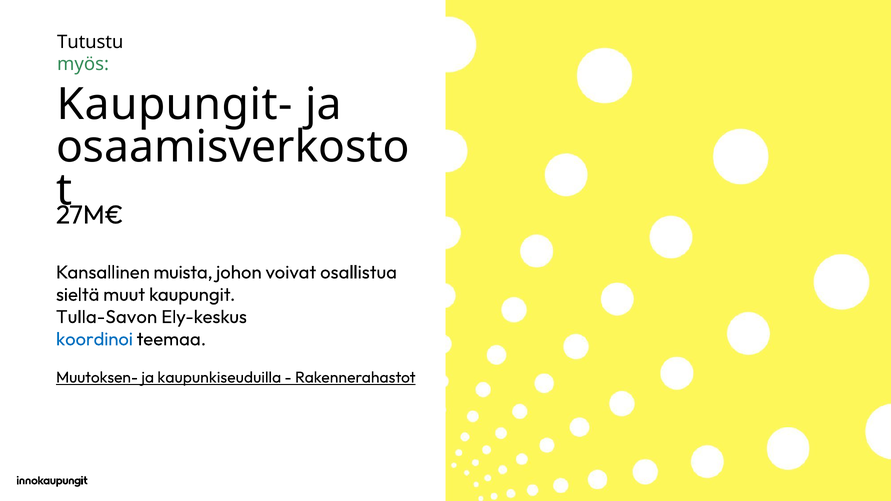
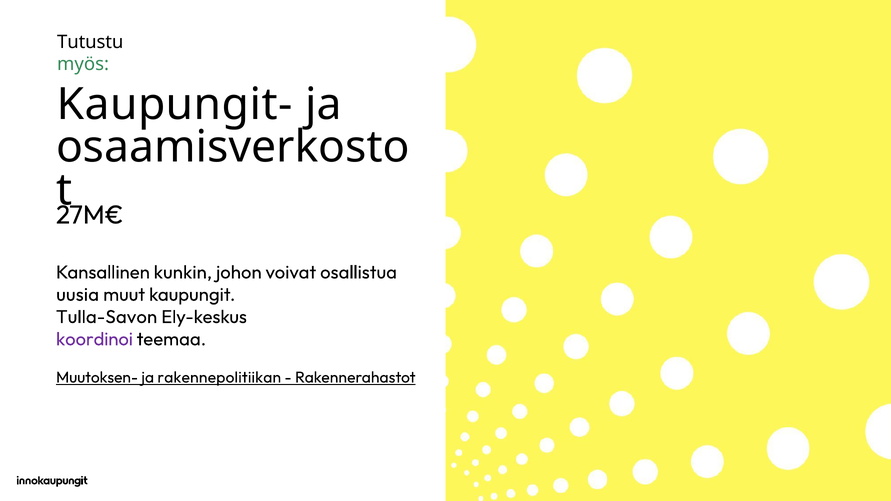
muista: muista -> kunkin
sieltä: sieltä -> uusia
koordinoi colour: blue -> purple
kaupunkiseuduilla: kaupunkiseuduilla -> rakennepolitiikan
